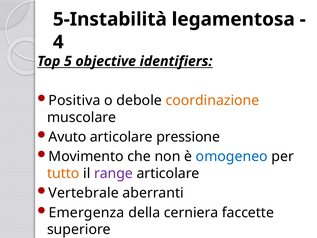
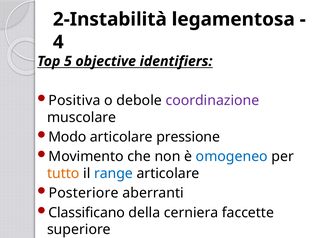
5-Instabilità: 5-Instabilità -> 2-Instabilità
coordinazione colour: orange -> purple
Avuto: Avuto -> Modo
range colour: purple -> blue
Vertebrale: Vertebrale -> Posteriore
Emergenza: Emergenza -> Classificano
